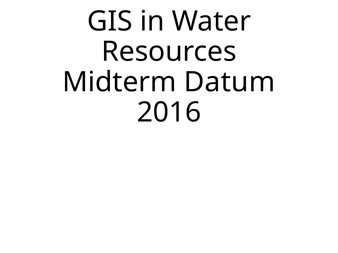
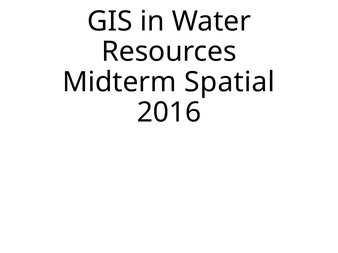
Datum: Datum -> Spatial
